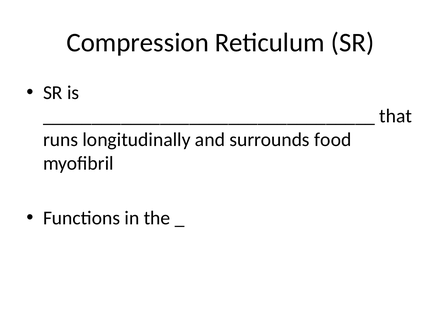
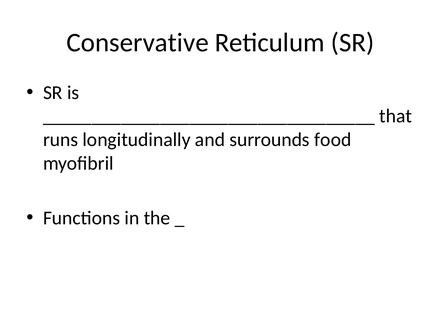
Compression: Compression -> Conservative
